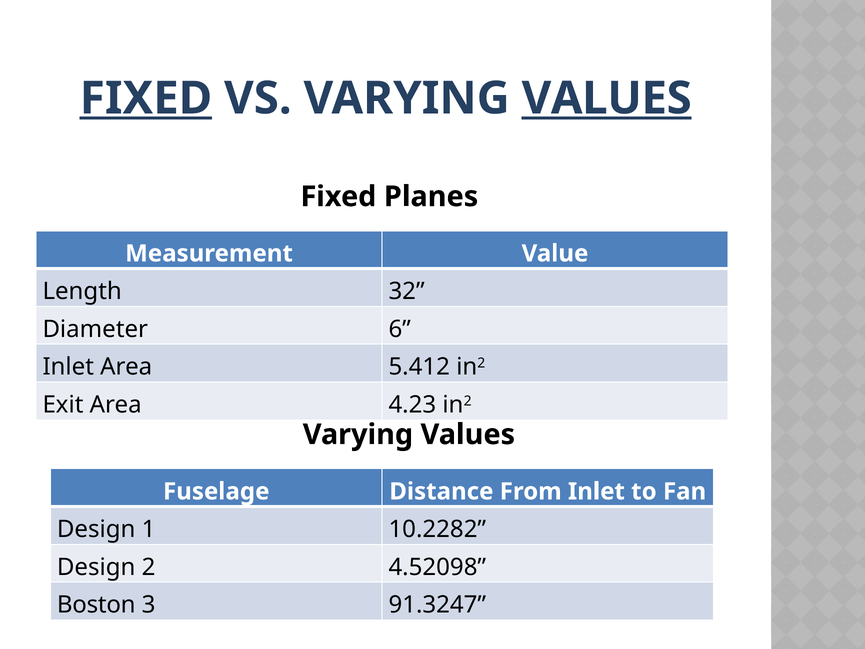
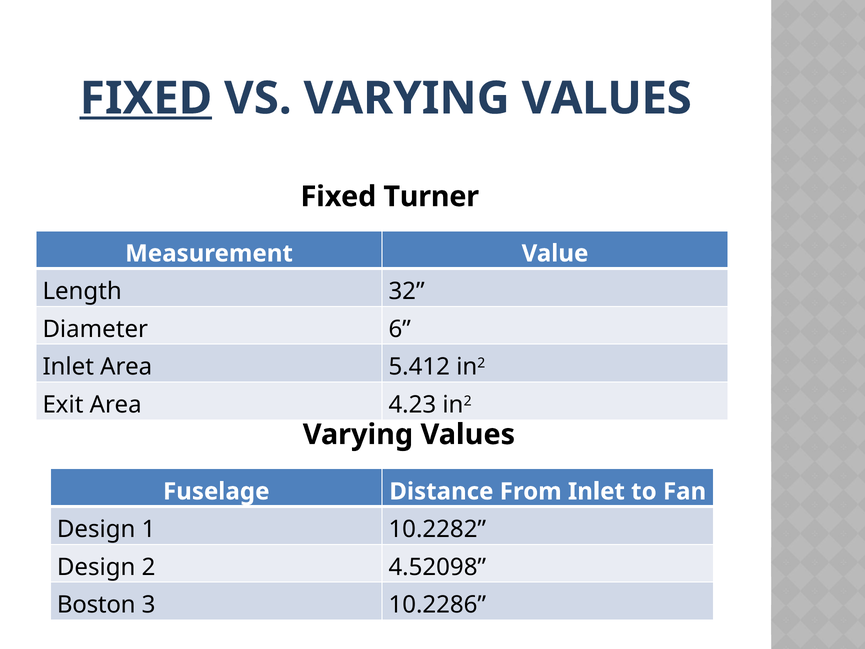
VALUES at (607, 98) underline: present -> none
Planes: Planes -> Turner
91.3247: 91.3247 -> 10.2286
